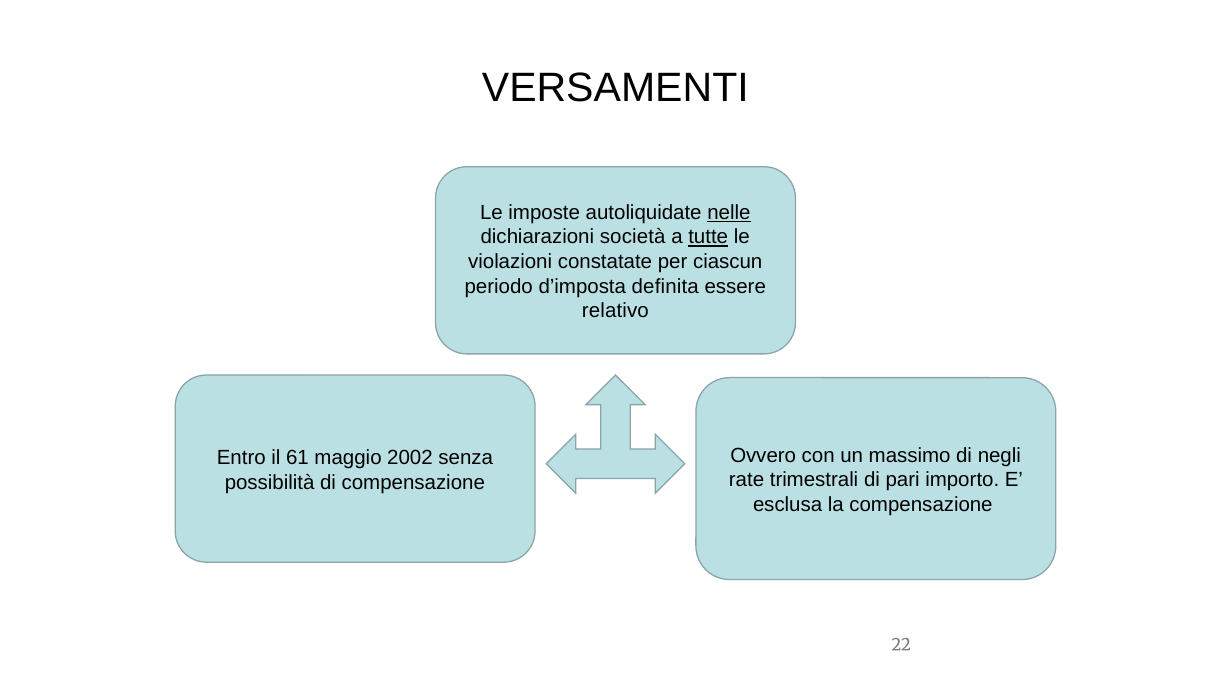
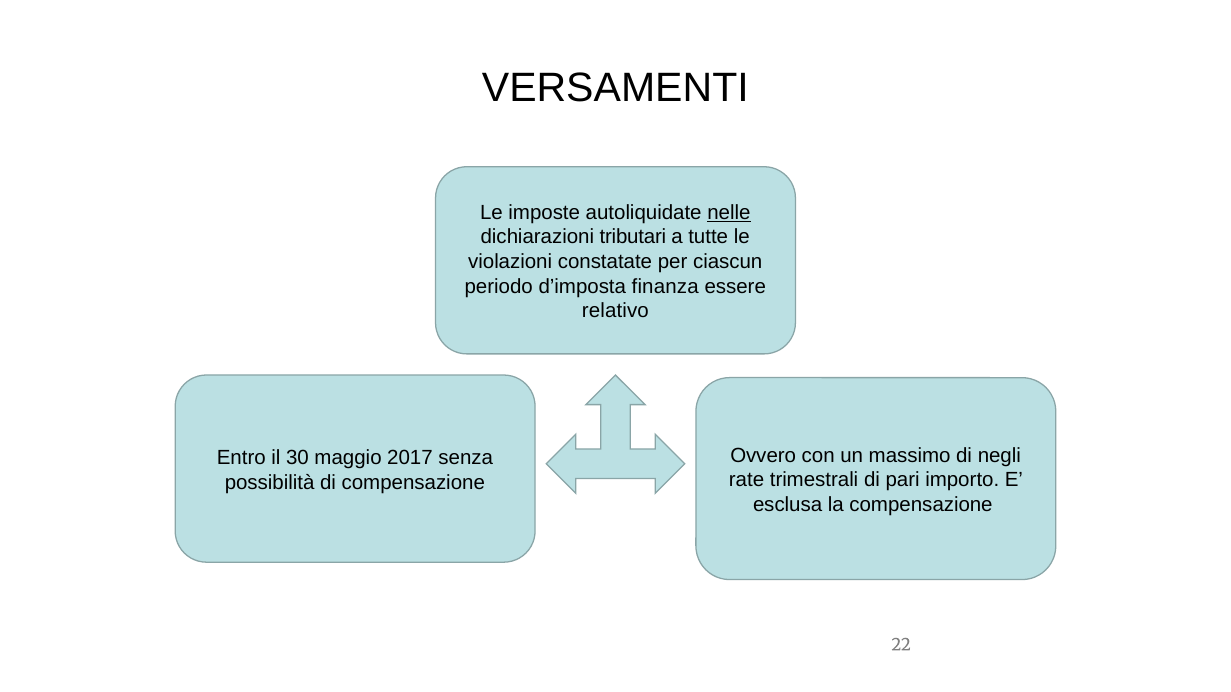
società: società -> tributari
tutte underline: present -> none
definita: definita -> finanza
61: 61 -> 30
2002: 2002 -> 2017
